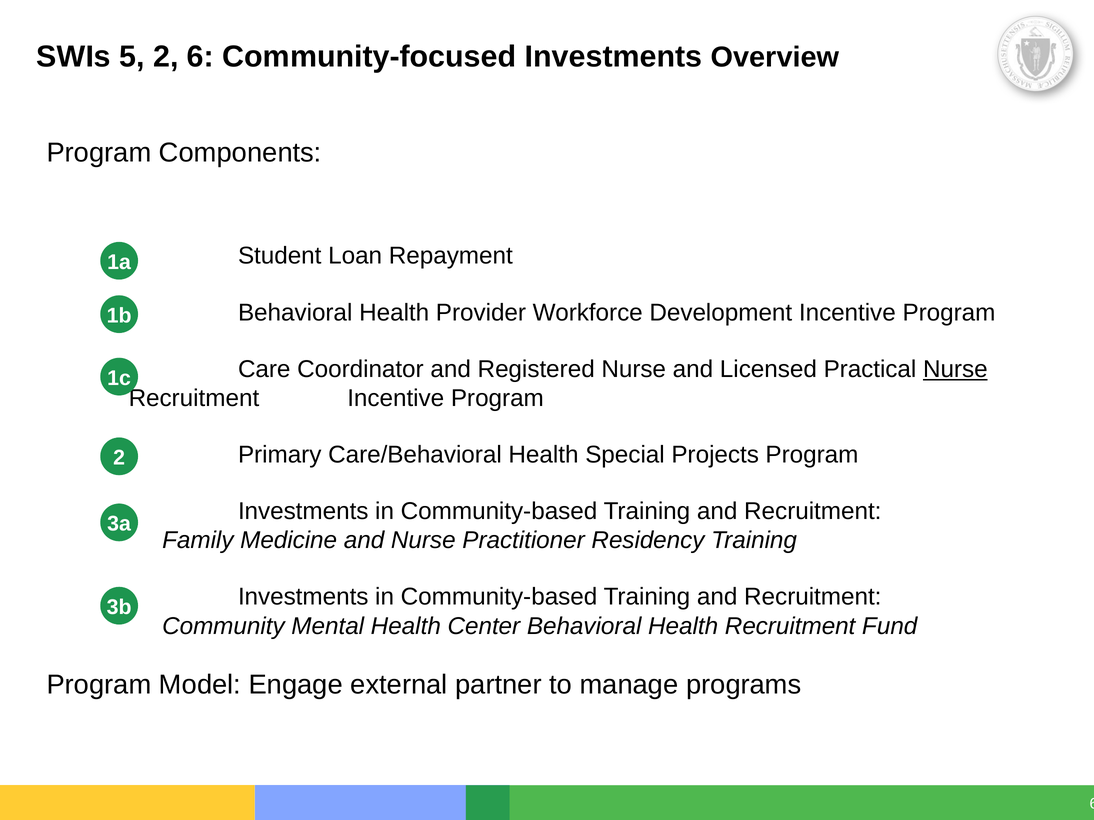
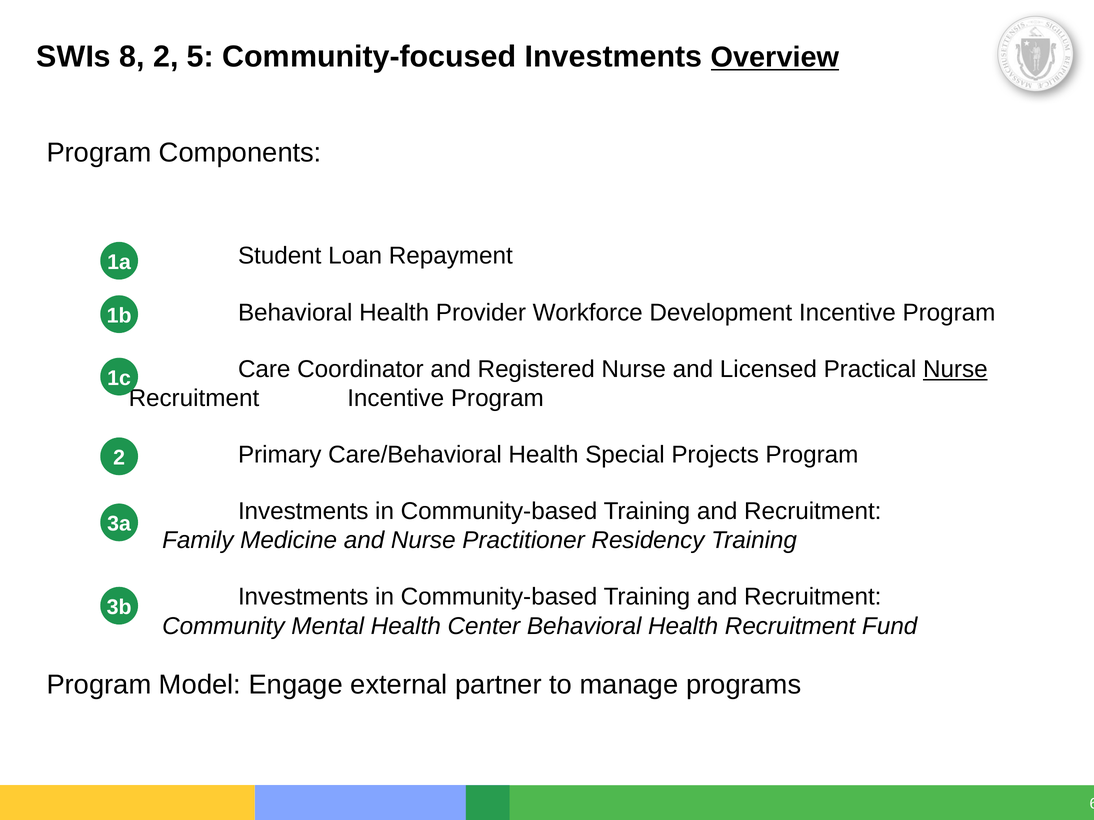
5: 5 -> 8
2 6: 6 -> 5
Overview underline: none -> present
